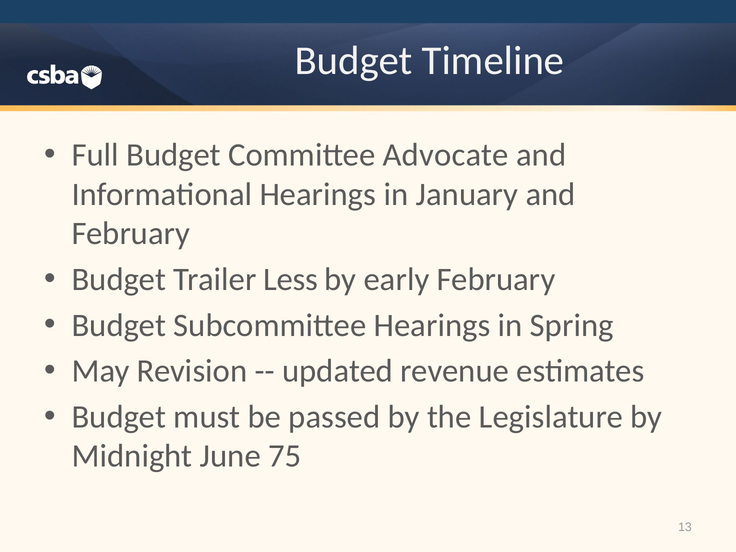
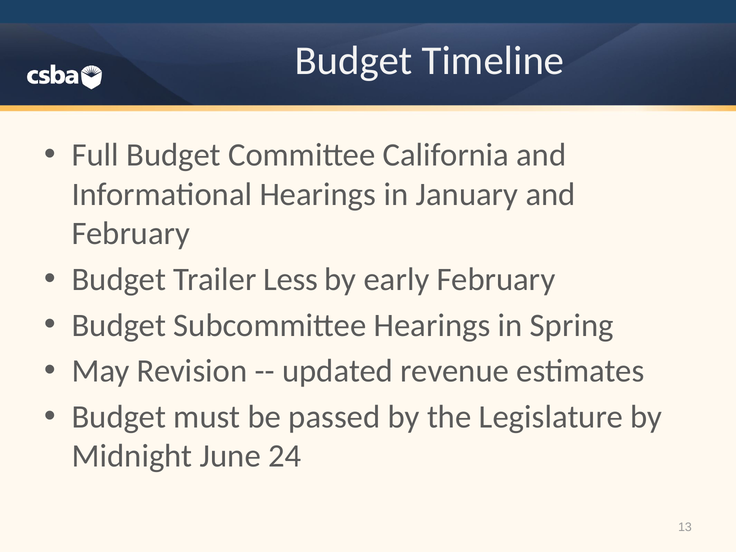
Advocate: Advocate -> California
75: 75 -> 24
